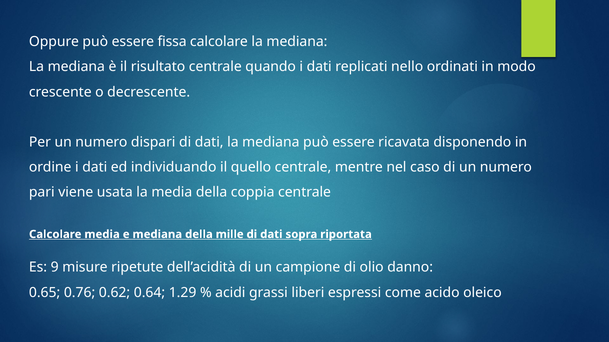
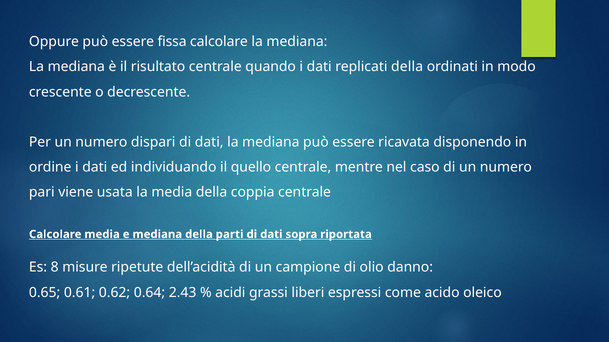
replicati nello: nello -> della
mille: mille -> parti
9: 9 -> 8
0.76: 0.76 -> 0.61
1.29: 1.29 -> 2.43
